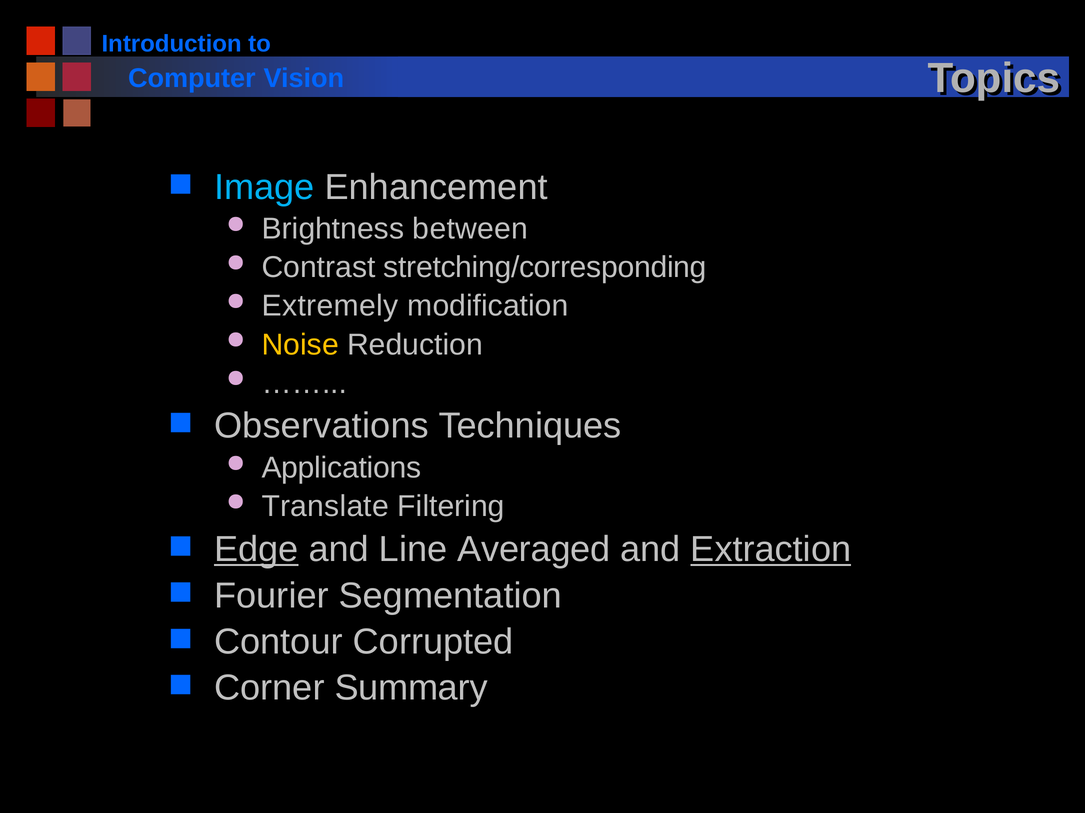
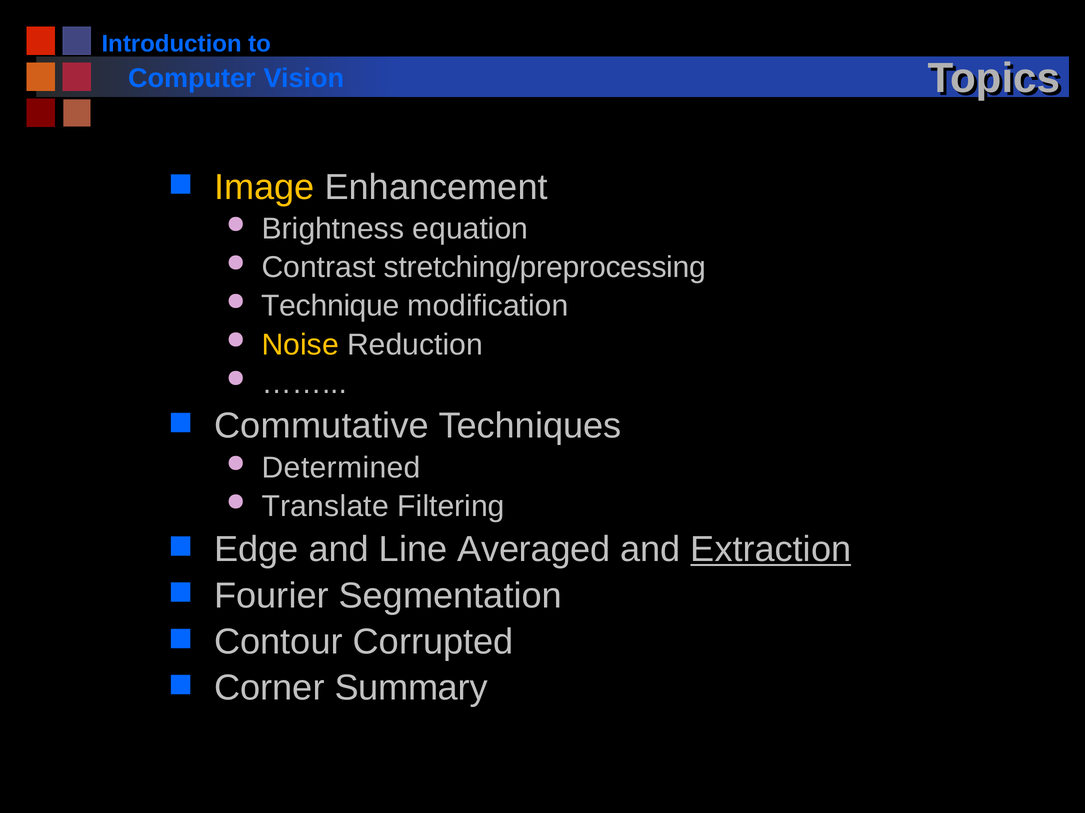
Image colour: light blue -> yellow
between: between -> equation
stretching/corresponding: stretching/corresponding -> stretching/preprocessing
Extremely: Extremely -> Technique
Observations: Observations -> Commutative
Applications: Applications -> Determined
Edge underline: present -> none
